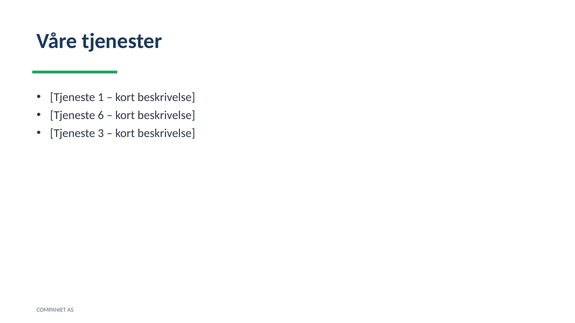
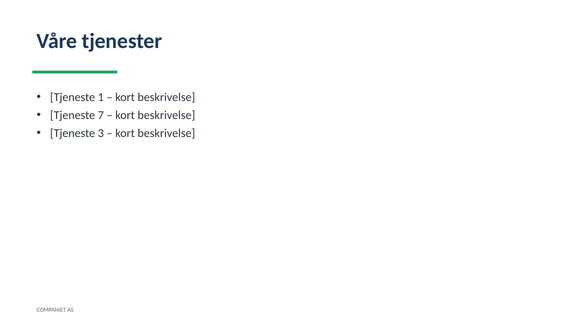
6: 6 -> 7
